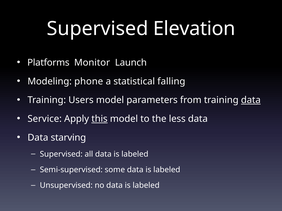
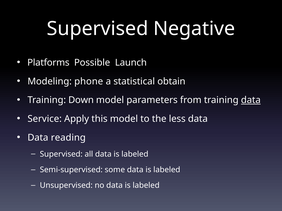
Elevation: Elevation -> Negative
Monitor: Monitor -> Possible
falling: falling -> obtain
Users: Users -> Down
this underline: present -> none
starving: starving -> reading
